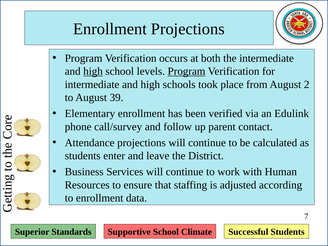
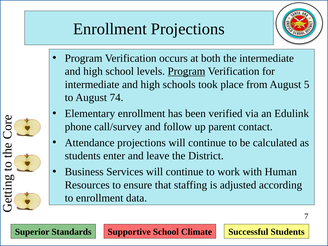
high at (93, 71) underline: present -> none
2: 2 -> 5
39: 39 -> 74
